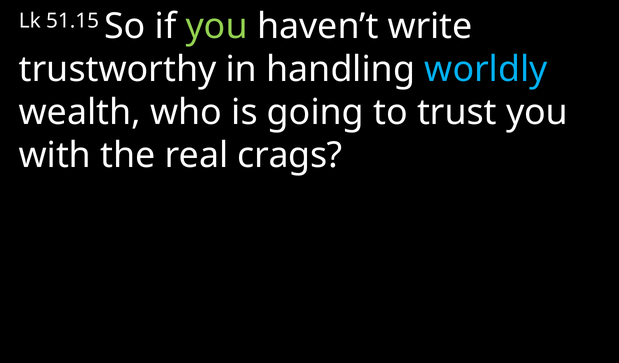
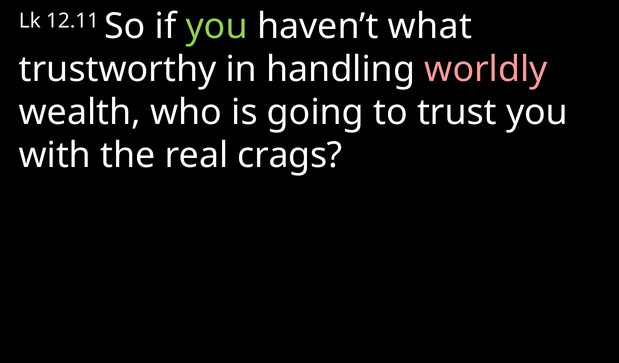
51.15: 51.15 -> 12.11
write: write -> what
worldly colour: light blue -> pink
